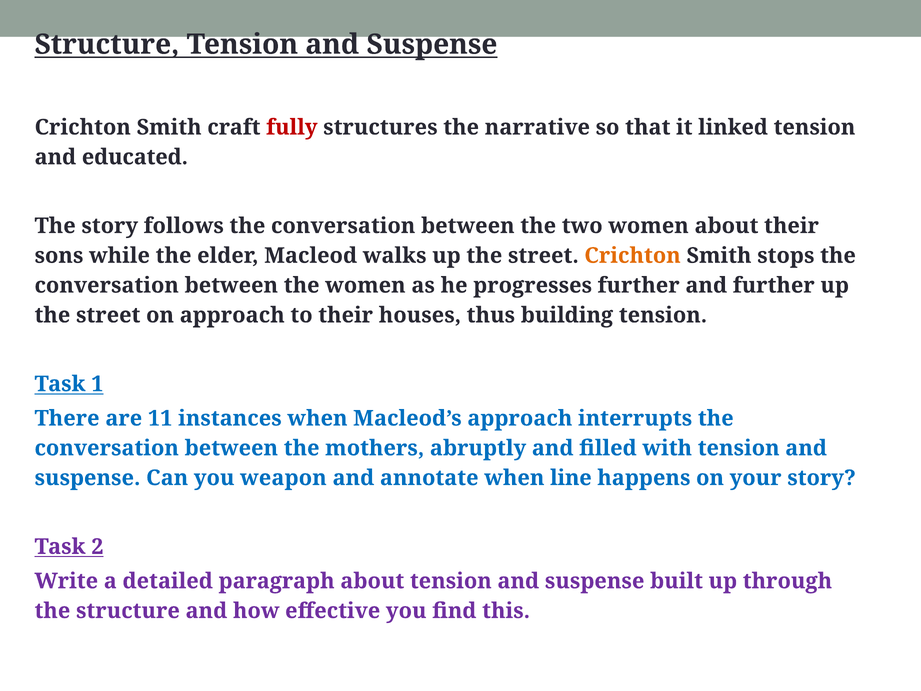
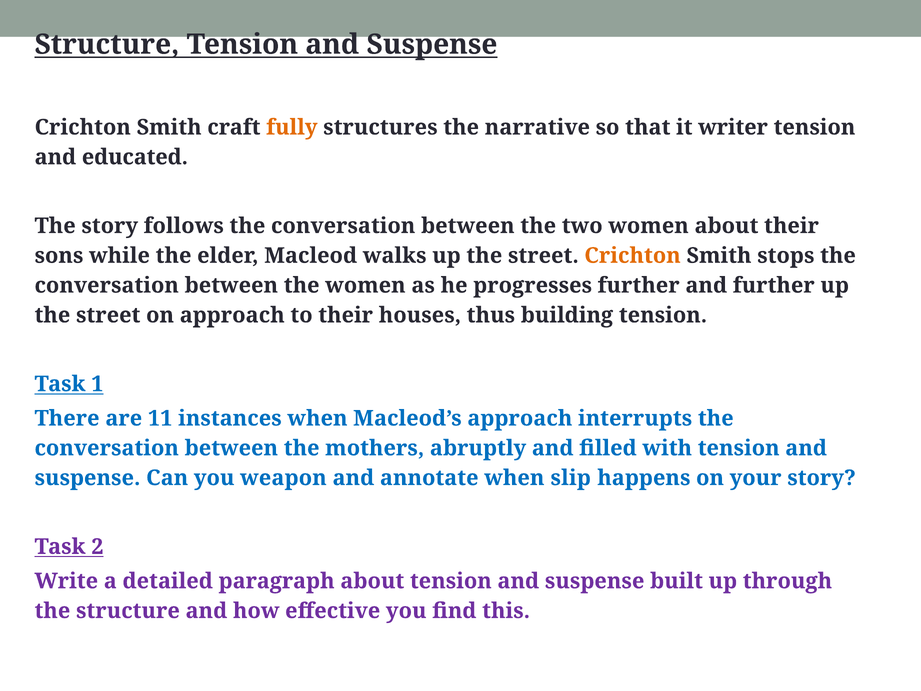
fully colour: red -> orange
linked: linked -> writer
line: line -> slip
